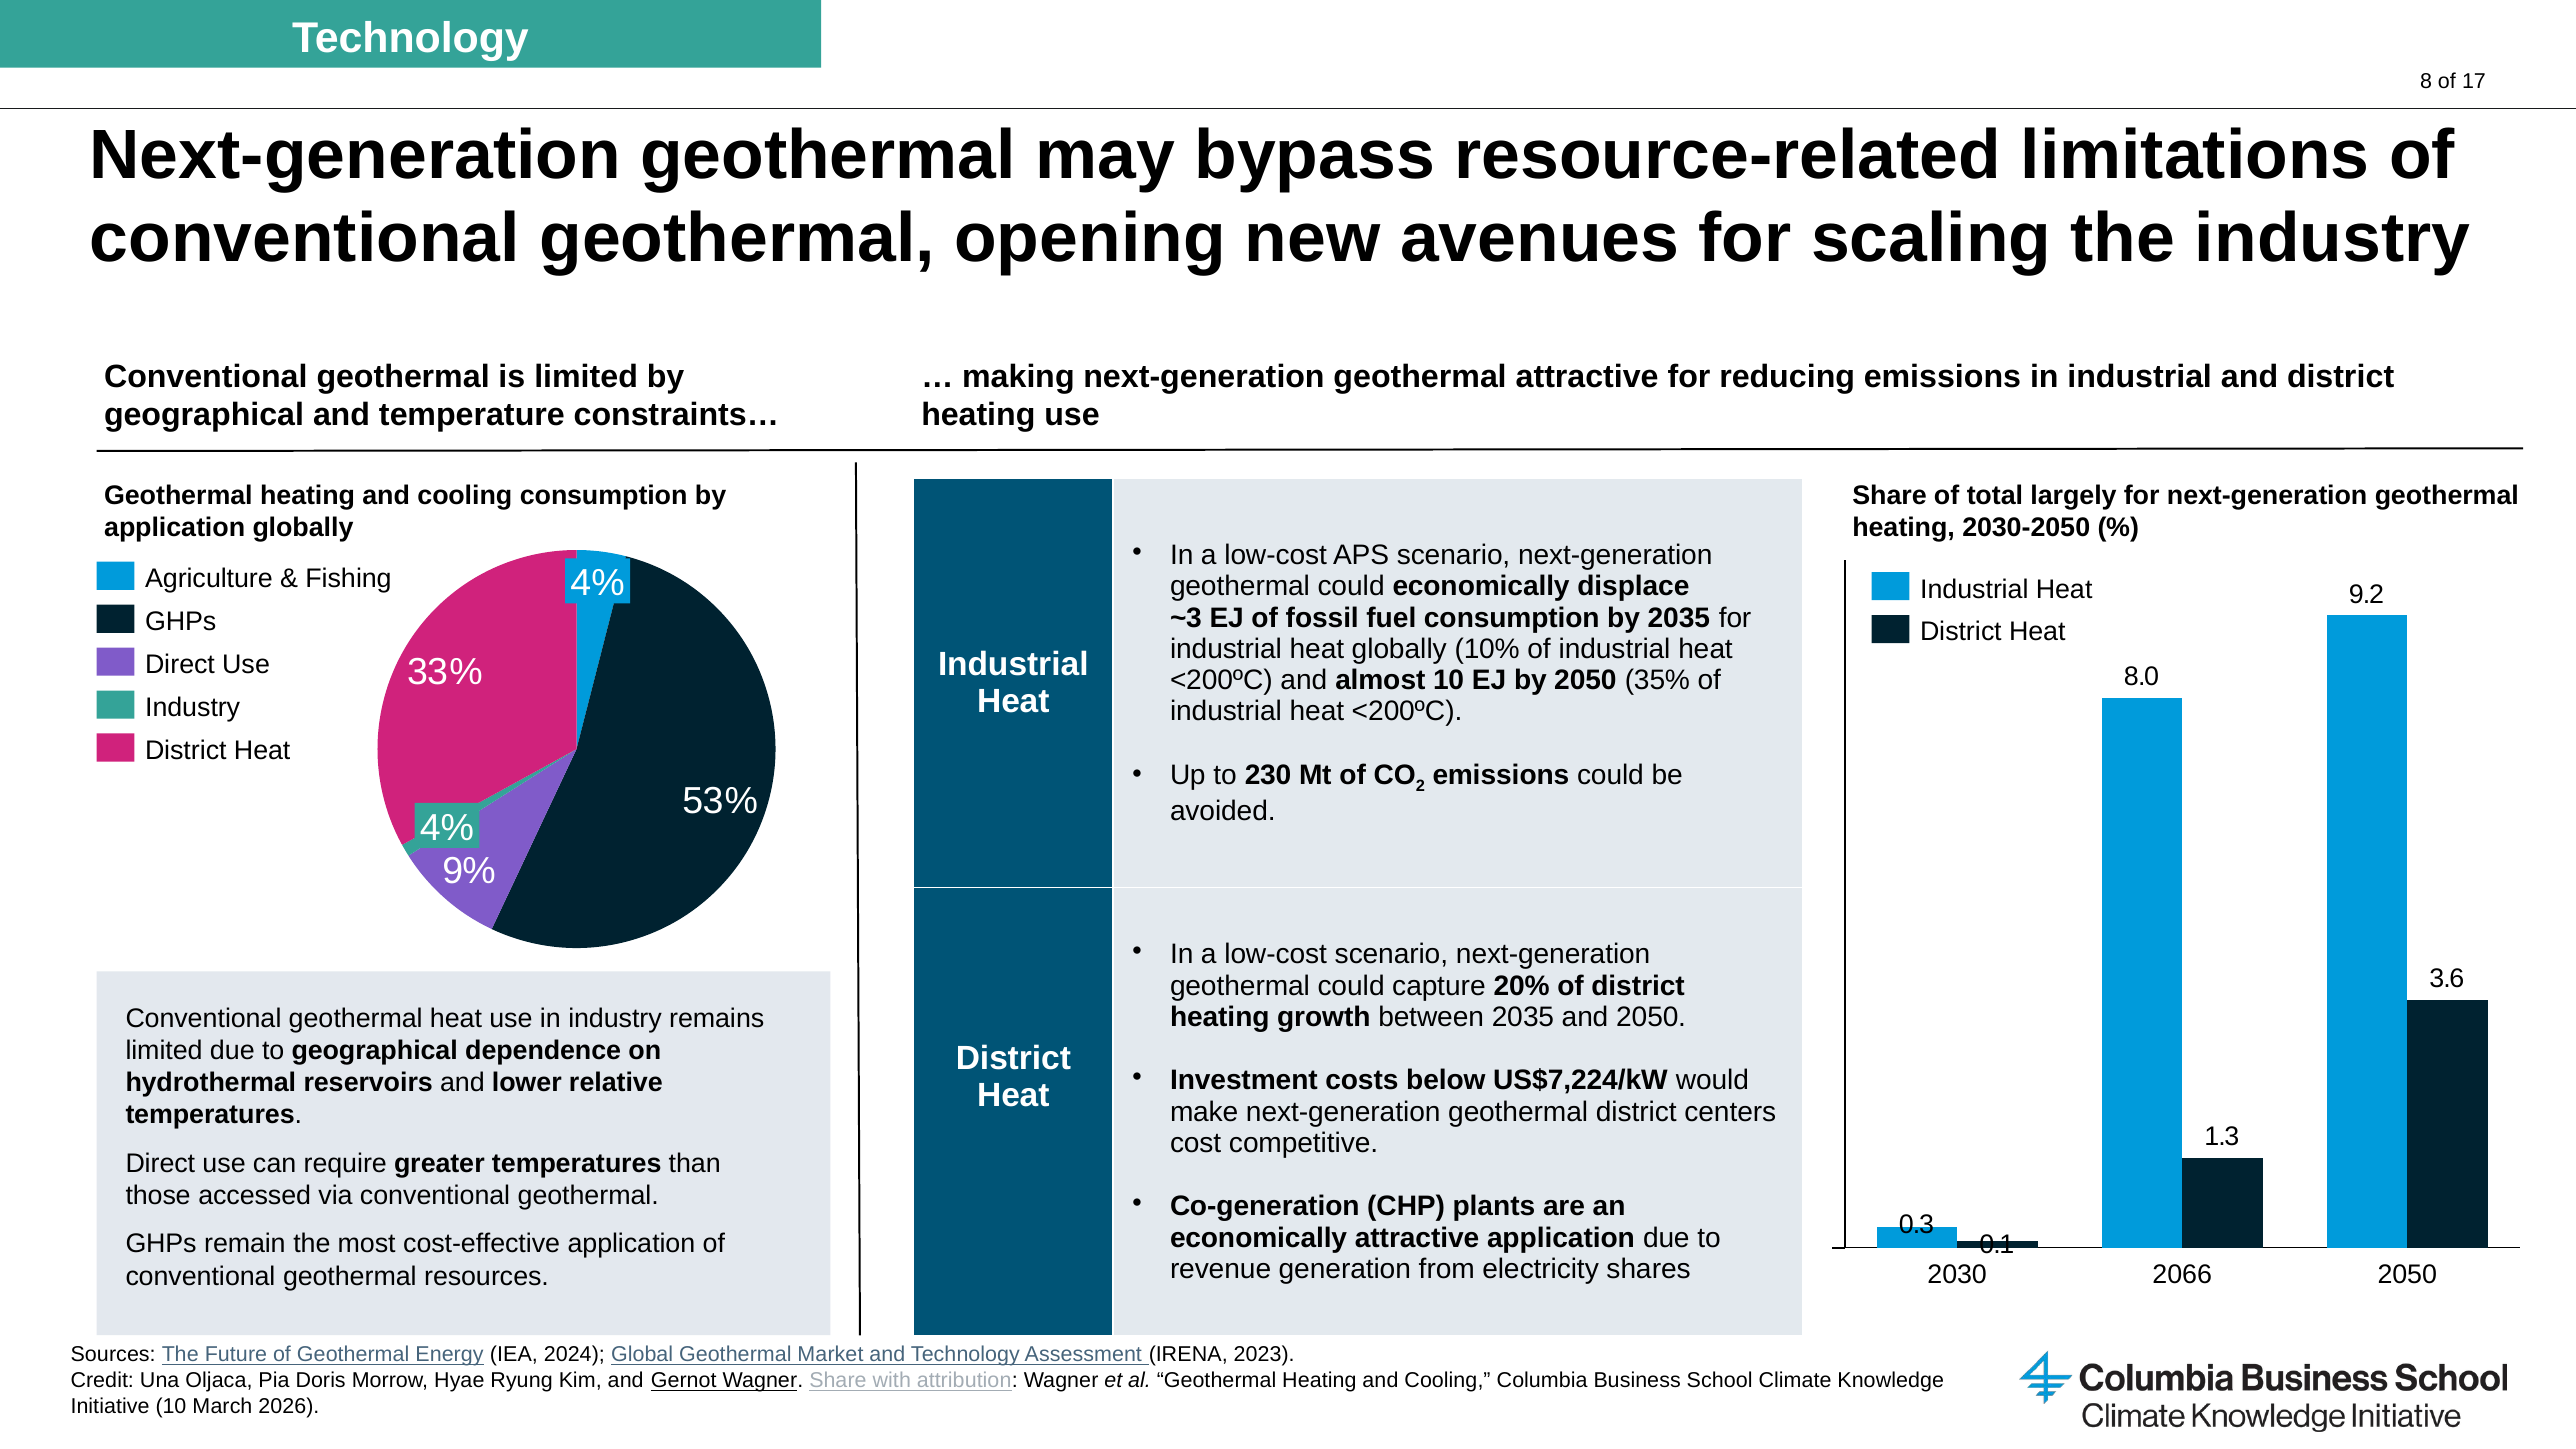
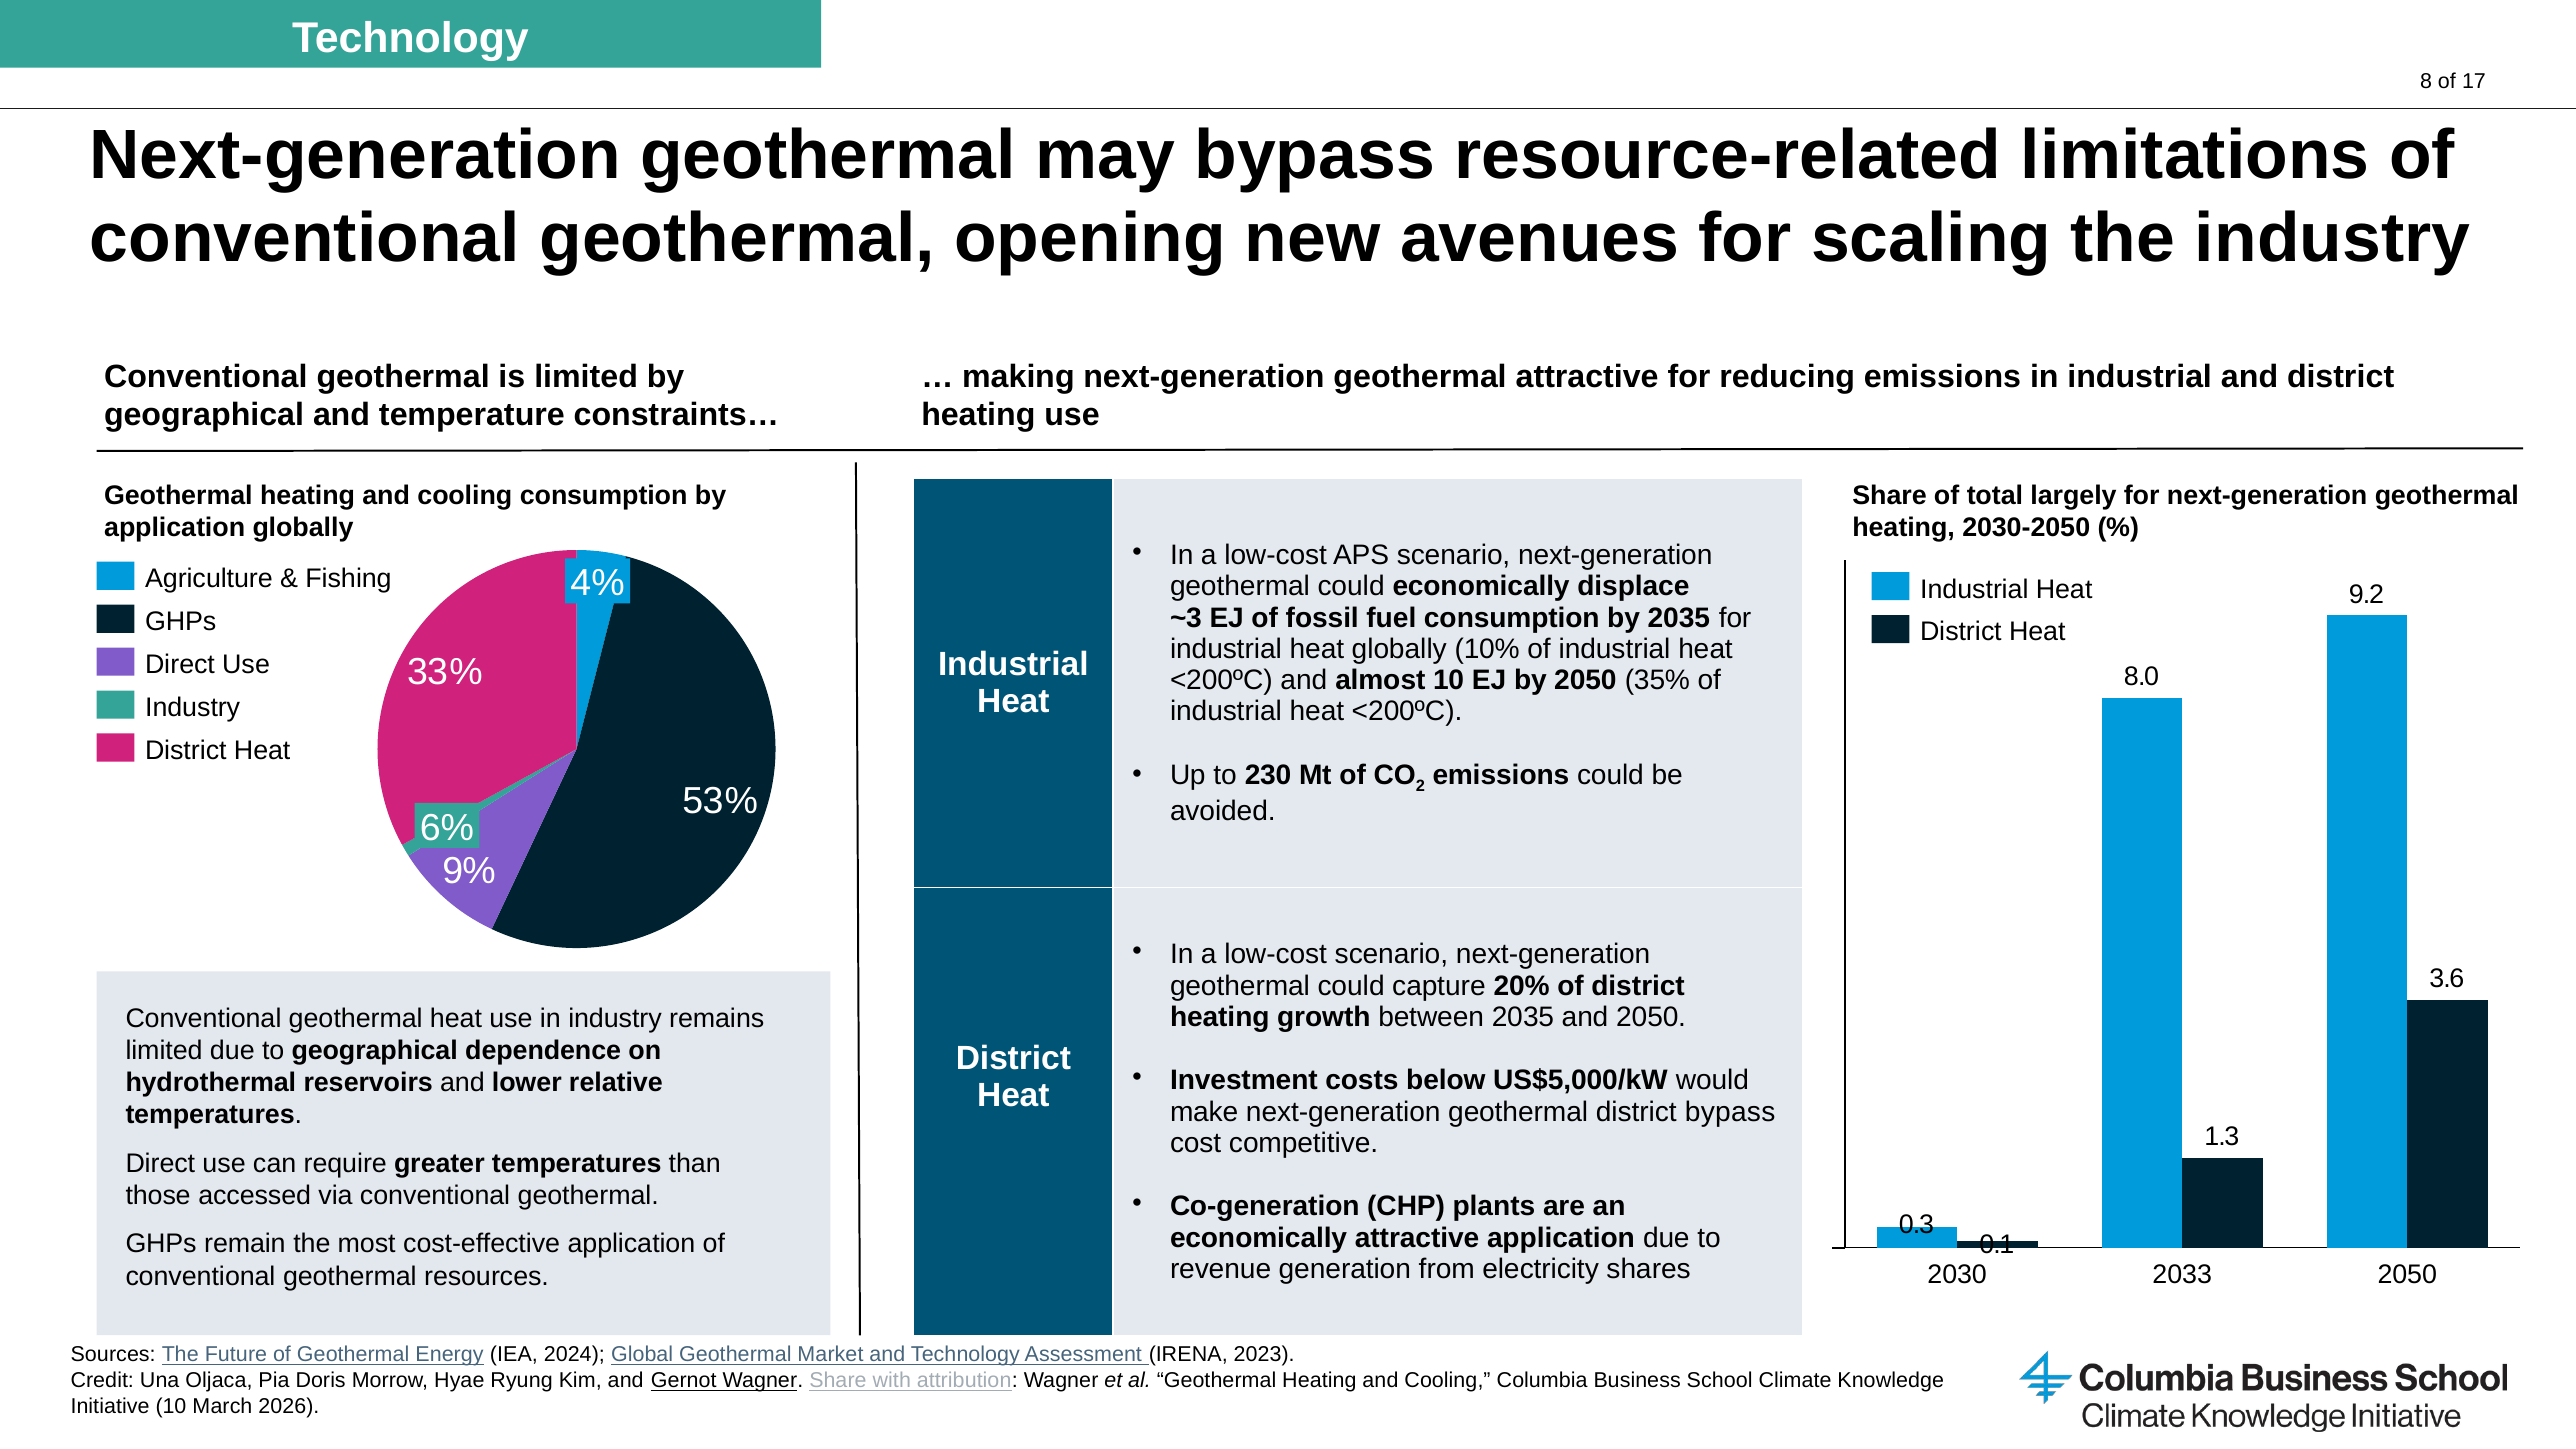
4% at (447, 828): 4% -> 6%
US$7,224/kW: US$7,224/kW -> US$5,000/kW
district centers: centers -> bypass
2066: 2066 -> 2033
